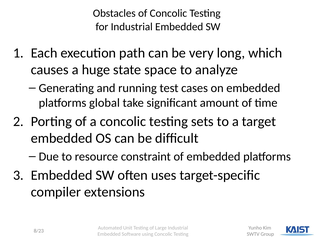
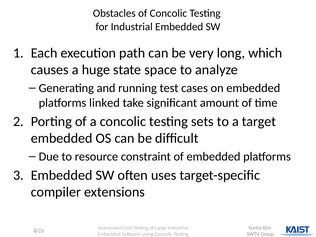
global: global -> linked
